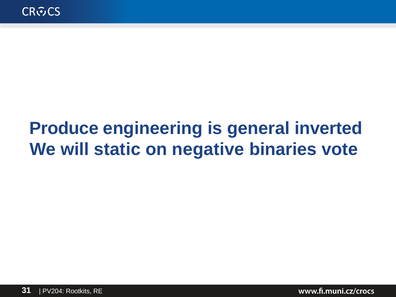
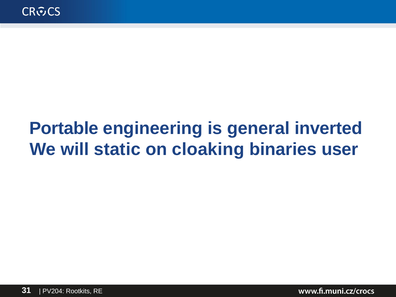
Produce: Produce -> Portable
negative: negative -> cloaking
vote: vote -> user
